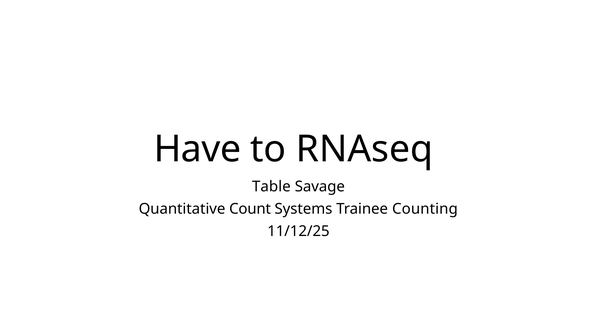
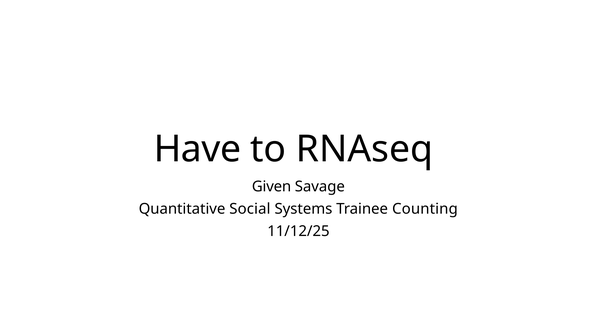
Table: Table -> Given
Count: Count -> Social
